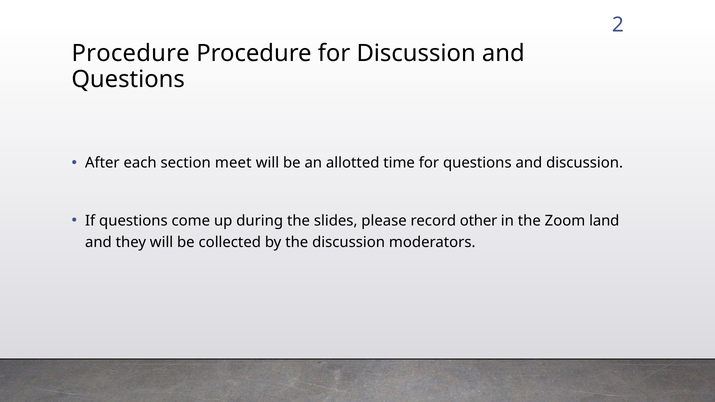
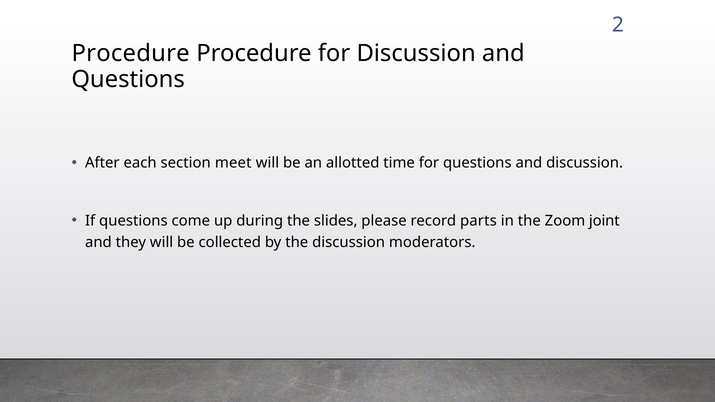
other: other -> parts
land: land -> joint
